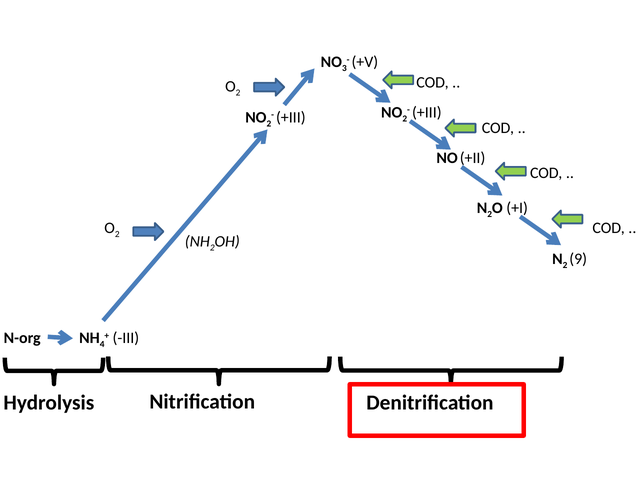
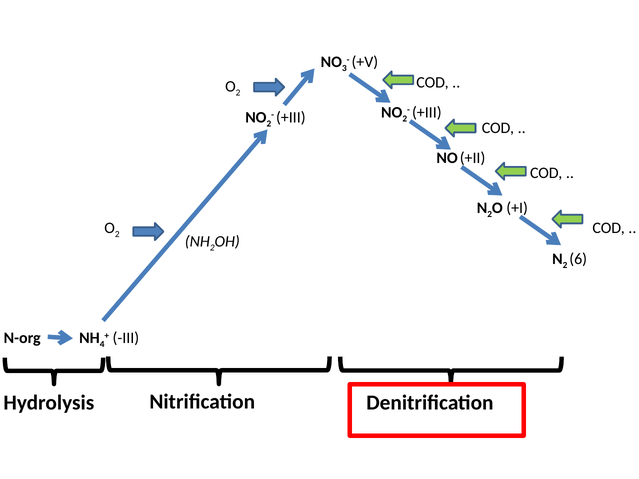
9: 9 -> 6
